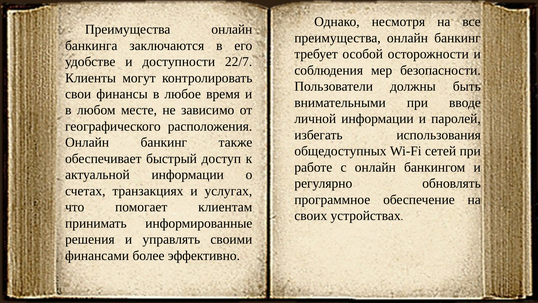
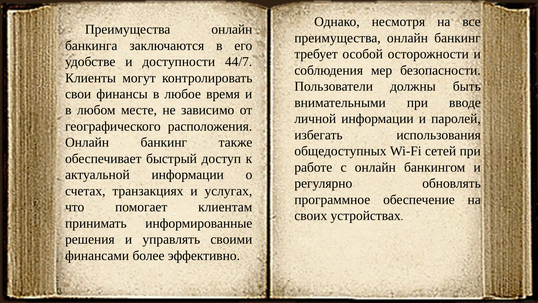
22/7: 22/7 -> 44/7
